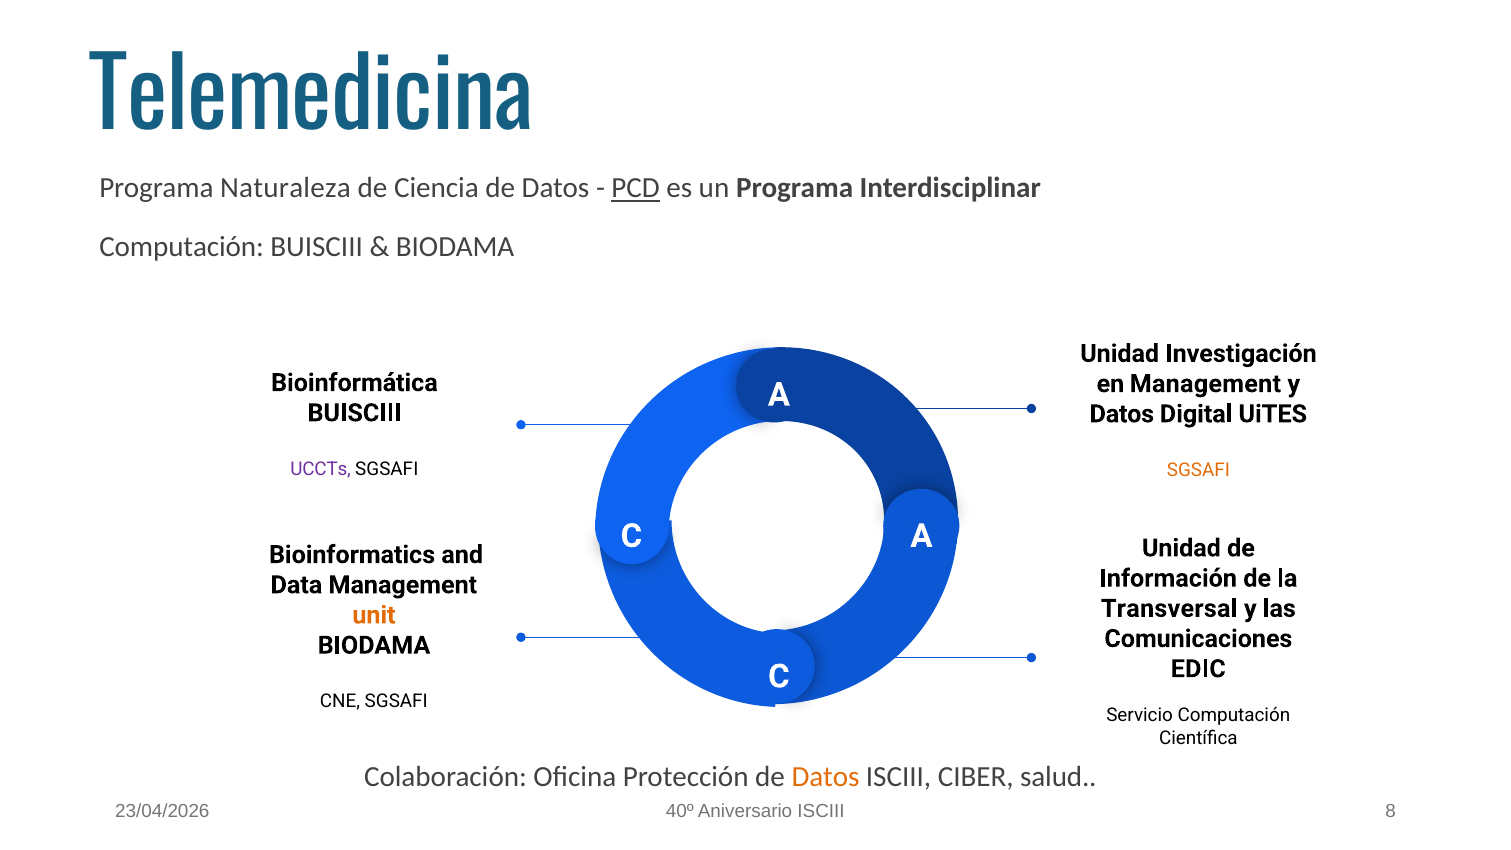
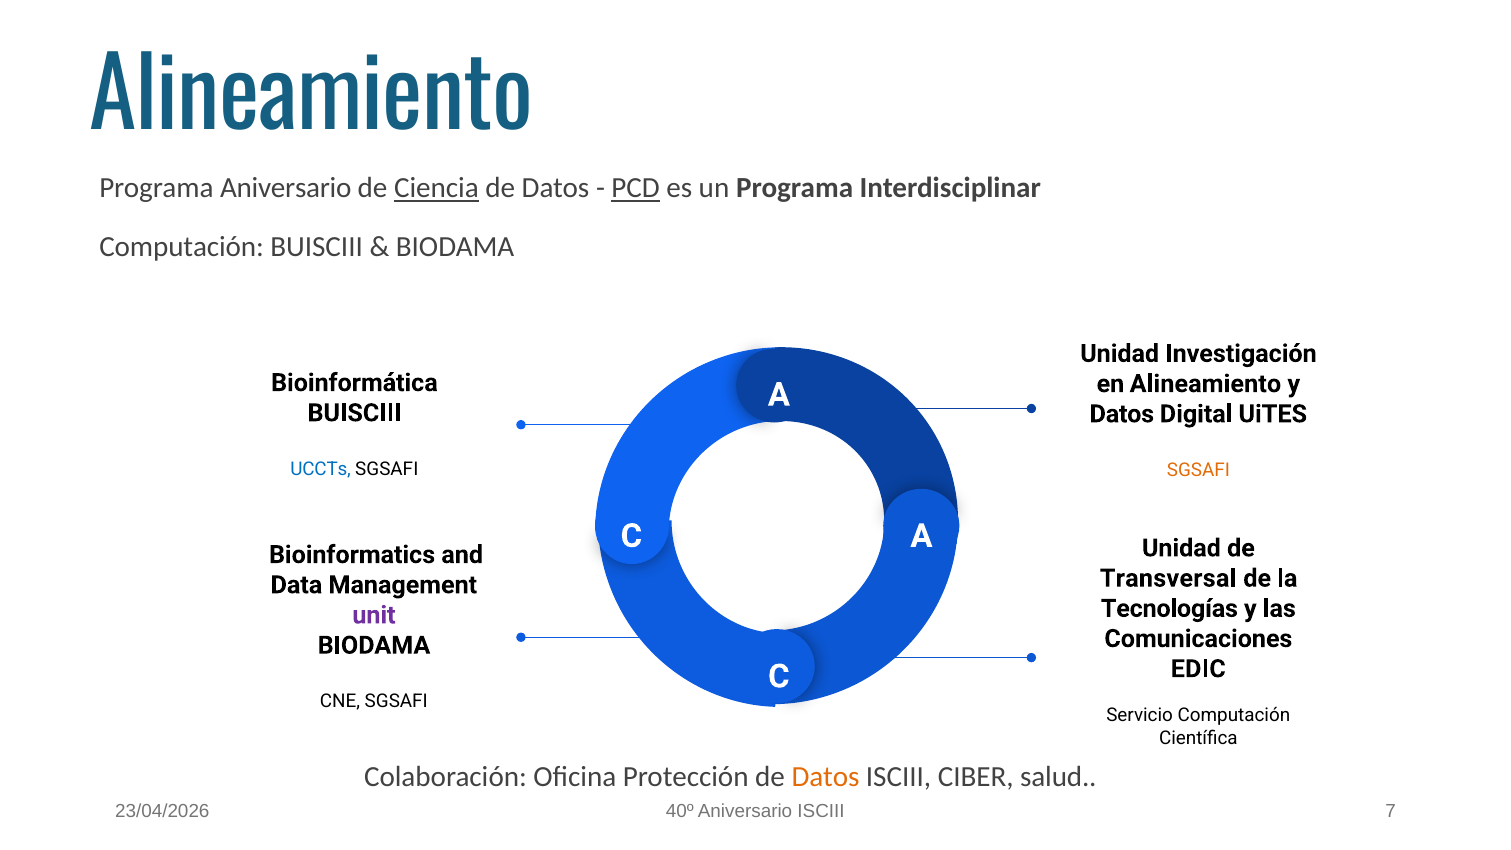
Telemedicina at (311, 98): Telemedicina -> Alineamiento
Programa Naturaleza: Naturaleza -> Aniversario
Ciencia underline: none -> present
en Management: Management -> Alineamiento
UCCTs colour: purple -> blue
Información: Información -> Transversal
Transversal: Transversal -> Tecnologías
unit colour: orange -> purple
8: 8 -> 7
